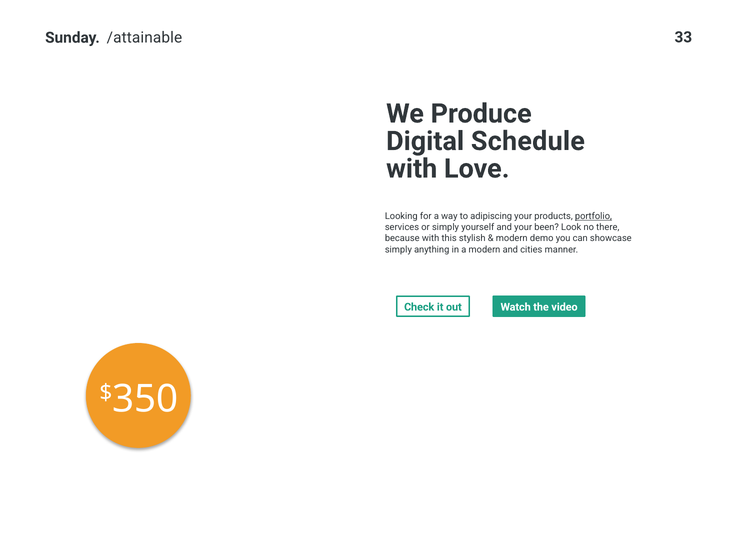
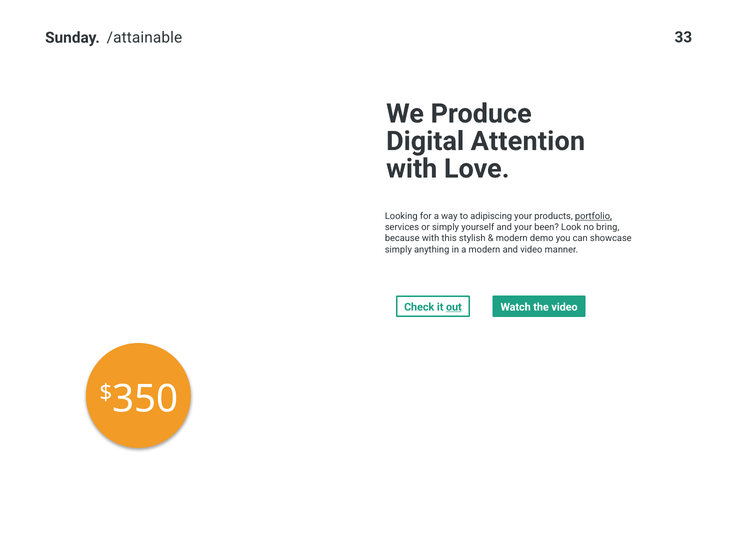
Schedule: Schedule -> Attention
there: there -> bring
and cities: cities -> video
out underline: none -> present
